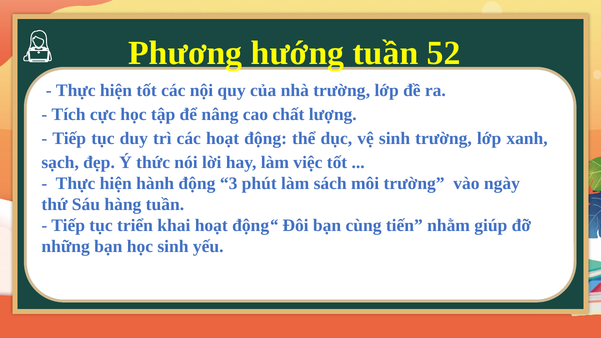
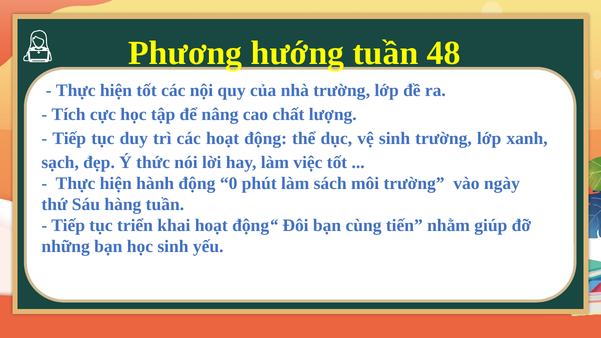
52: 52 -> 48
3: 3 -> 0
